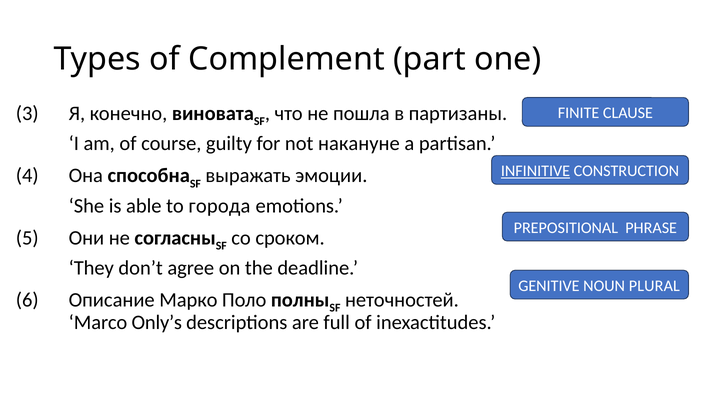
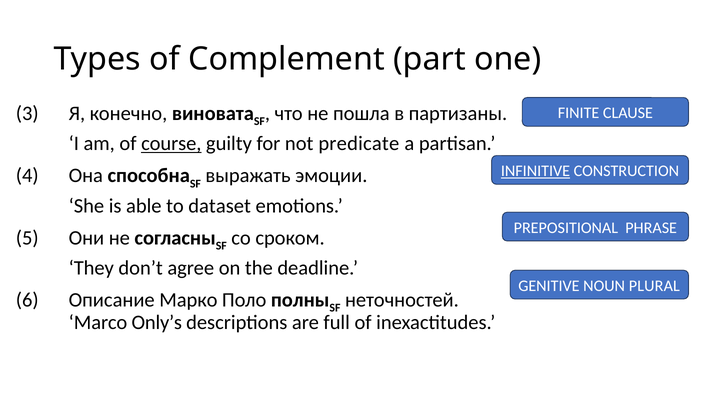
course underline: none -> present
накануне: накануне -> predicate
города: города -> dataset
